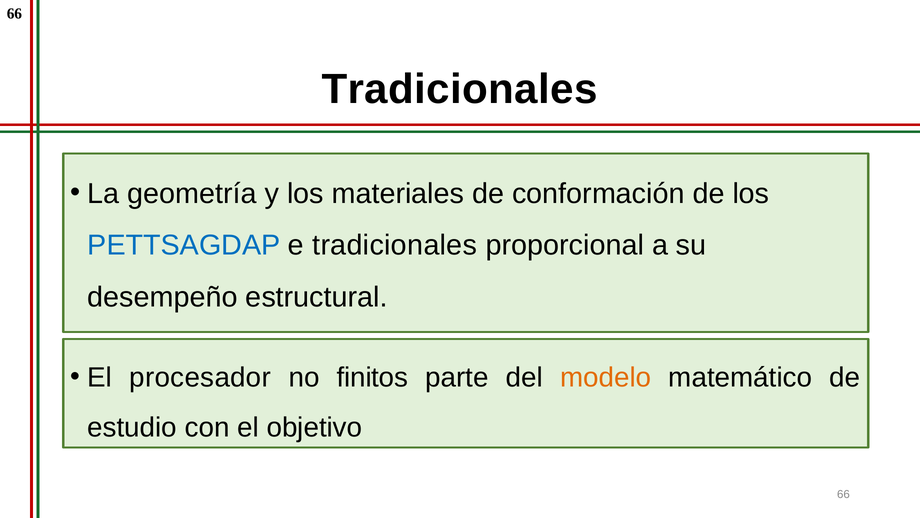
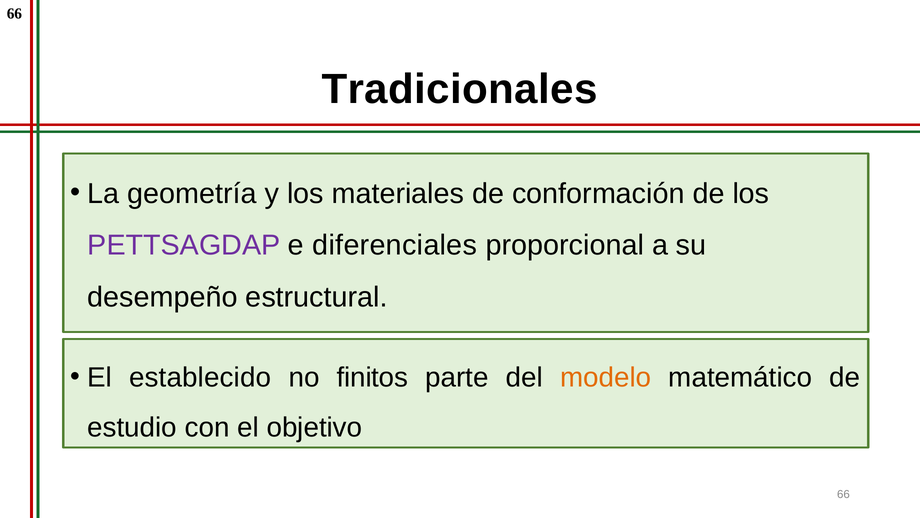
PETTSAGDAP colour: blue -> purple
e tradicionales: tradicionales -> diferenciales
procesador: procesador -> establecido
